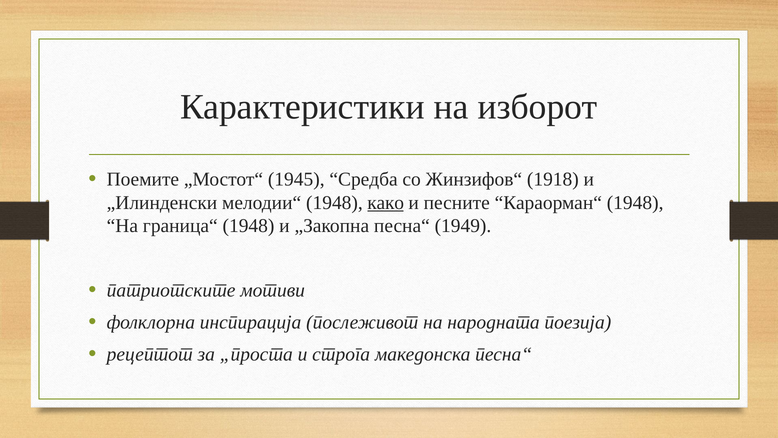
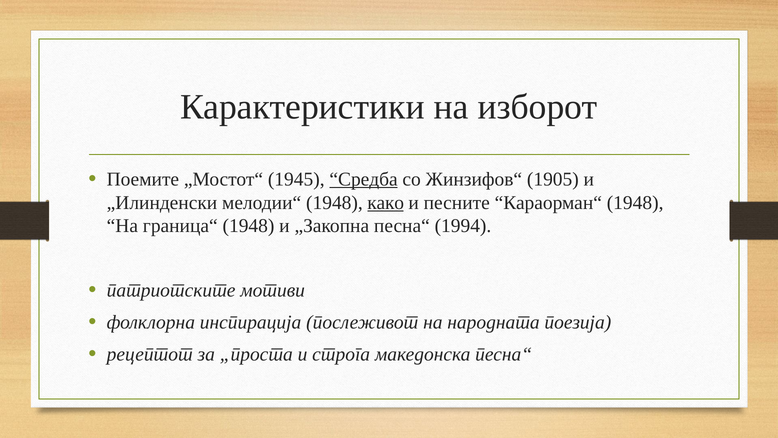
Средба underline: none -> present
1918: 1918 -> 1905
1949: 1949 -> 1994
